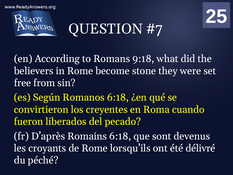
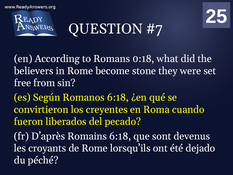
9:18: 9:18 -> 0:18
délivré: délivré -> dejado
